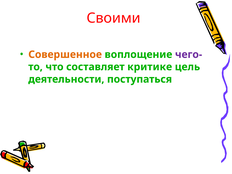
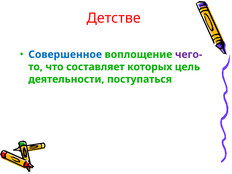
Своими: Своими -> Детстве
Совершенное colour: orange -> blue
критике: критике -> которых
